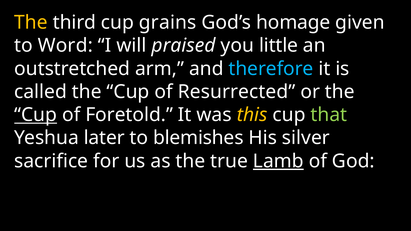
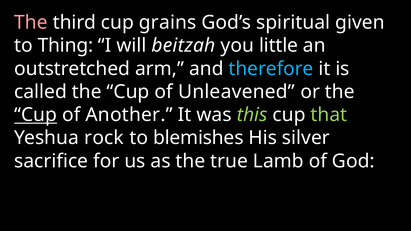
The at (31, 22) colour: yellow -> pink
homage: homage -> spiritual
Word: Word -> Thing
praised: praised -> beitzah
Resurrected: Resurrected -> Unleavened
Foretold: Foretold -> Another
this colour: yellow -> light green
later: later -> rock
Lamb underline: present -> none
